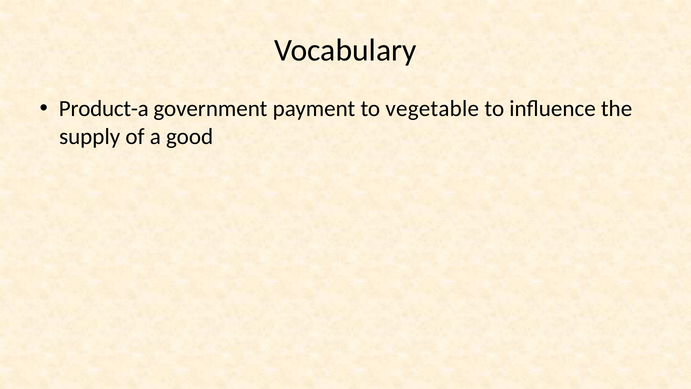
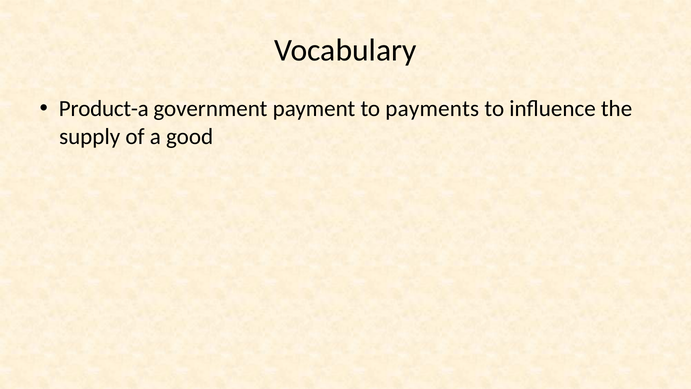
vegetable: vegetable -> payments
